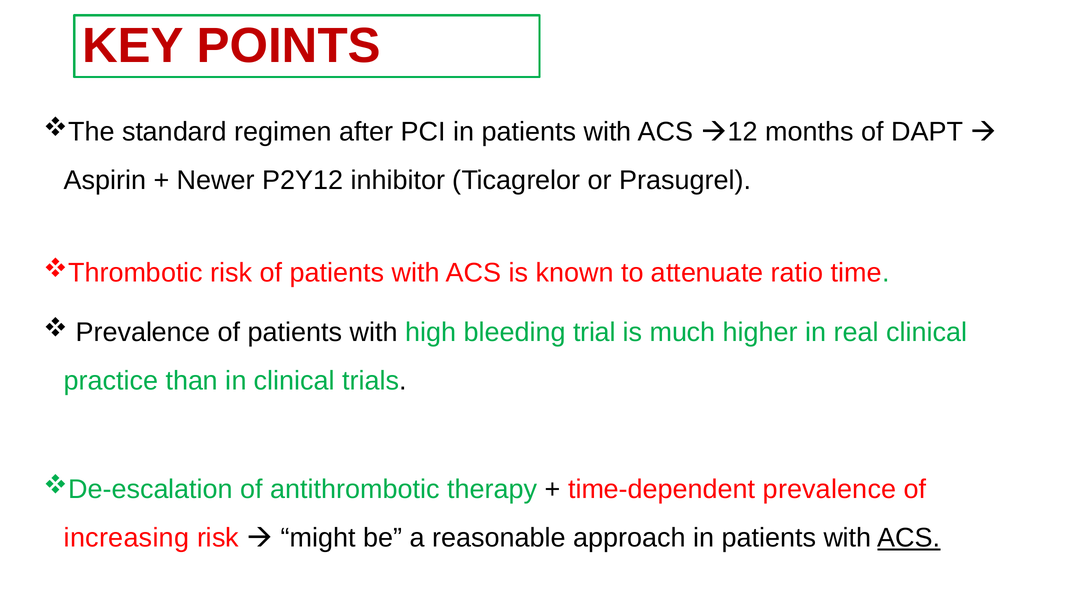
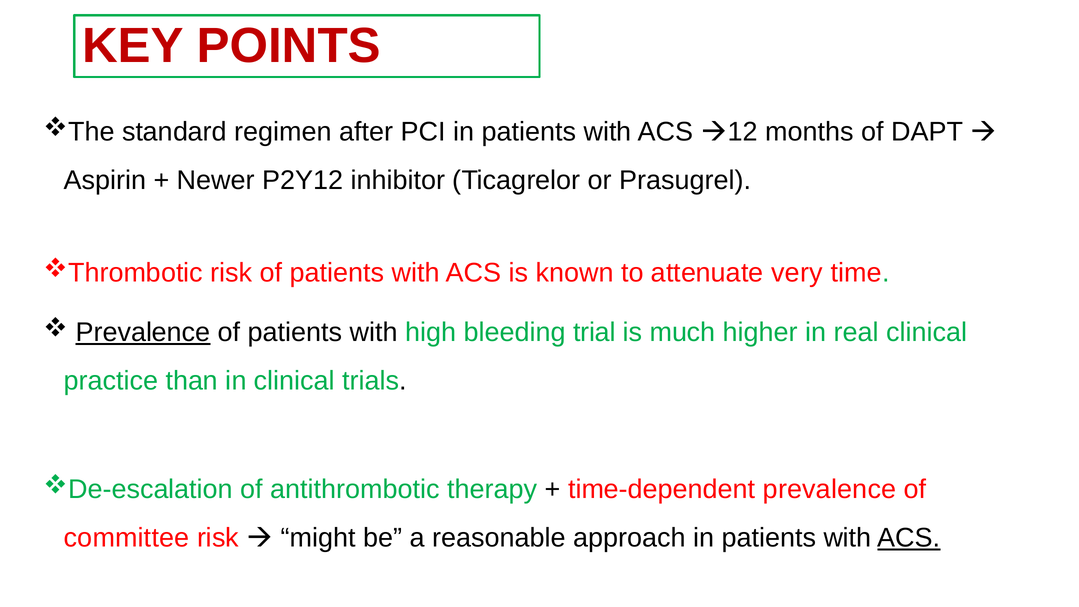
ratio: ratio -> very
Prevalence at (143, 332) underline: none -> present
increasing: increasing -> committee
